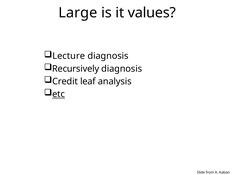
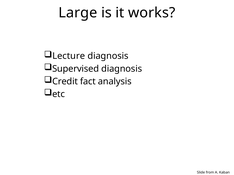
values: values -> works
Recursively: Recursively -> Supervised
leaf: leaf -> fact
etc underline: present -> none
